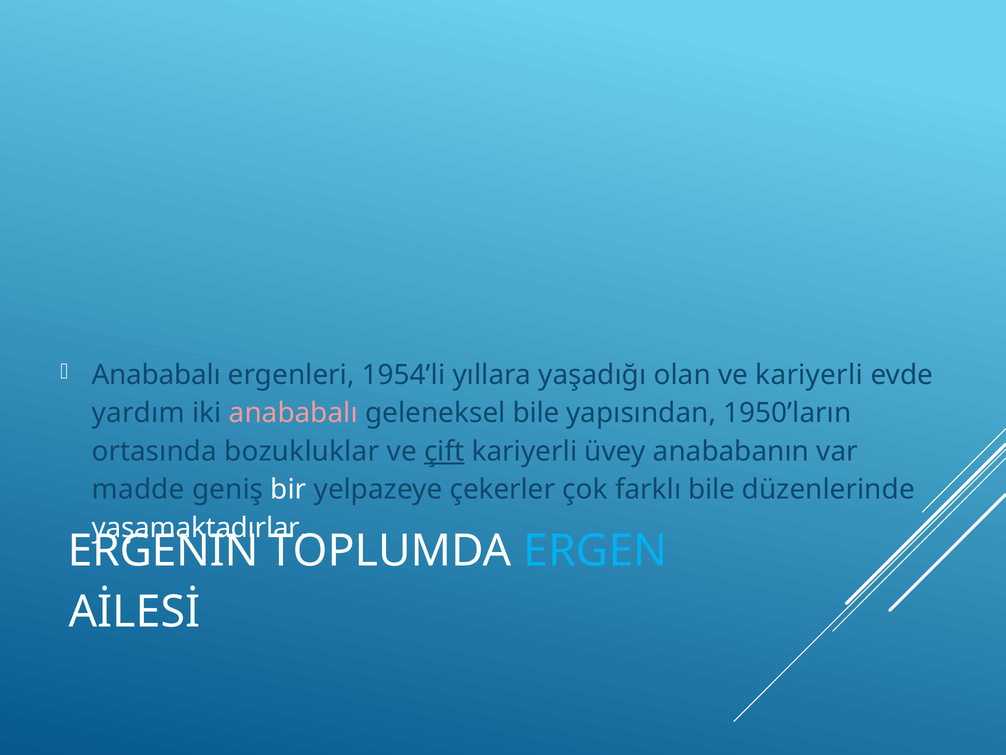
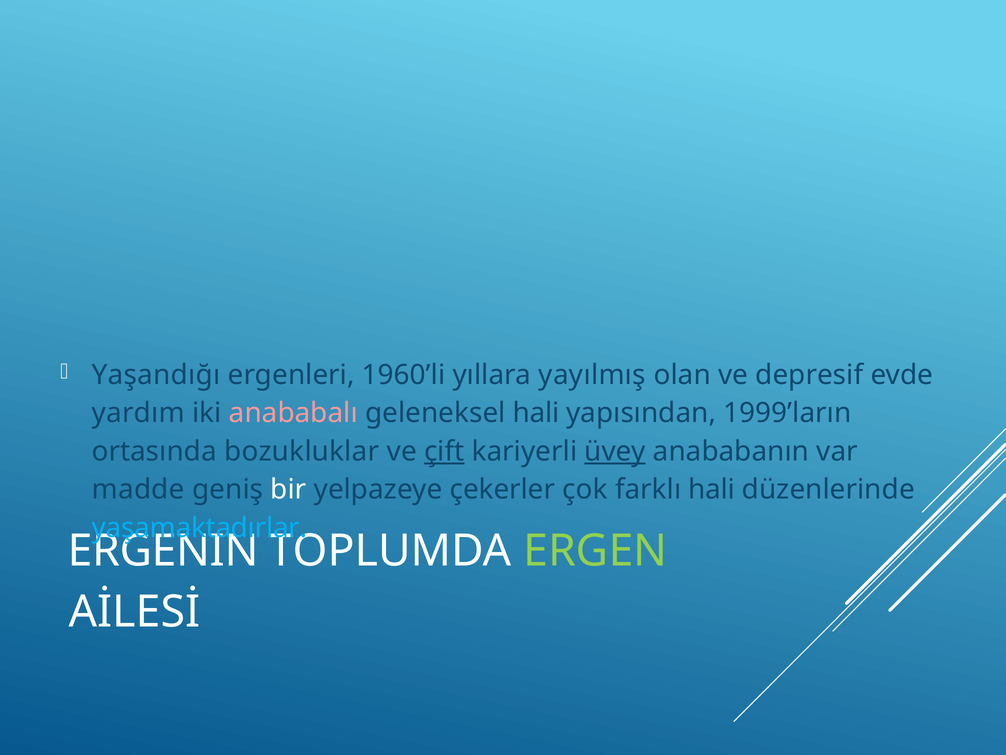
Anababalı at (156, 375): Anababalı -> Yaşandığı
1954’li: 1954’li -> 1960’li
yaşadığı: yaşadığı -> yayılmış
ve kariyerli: kariyerli -> depresif
geleneksel bile: bile -> hali
1950’ların: 1950’ların -> 1999’ların
üvey underline: none -> present
farklı bile: bile -> hali
yaşamaktadırlar colour: white -> light blue
ERGEN colour: light blue -> light green
